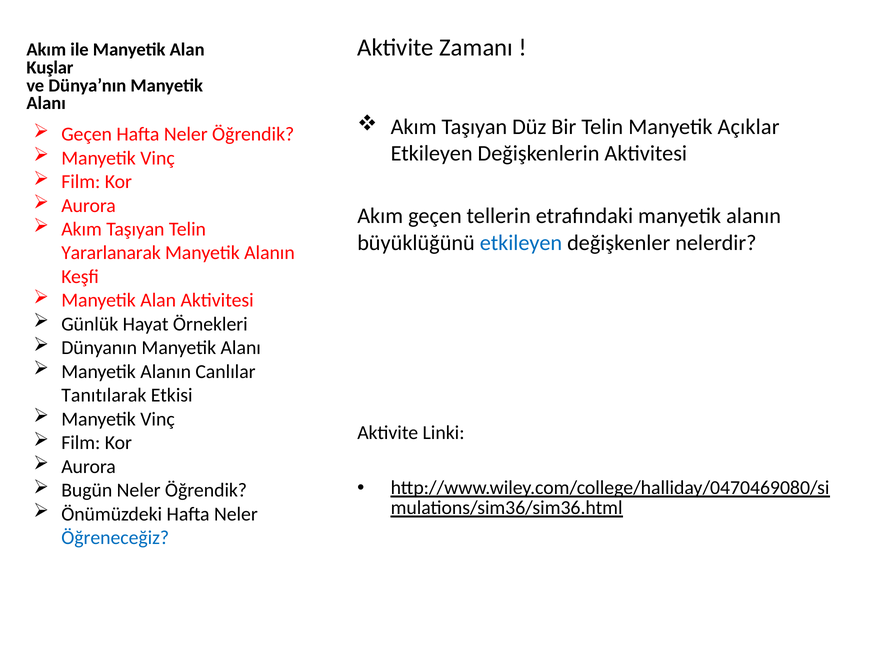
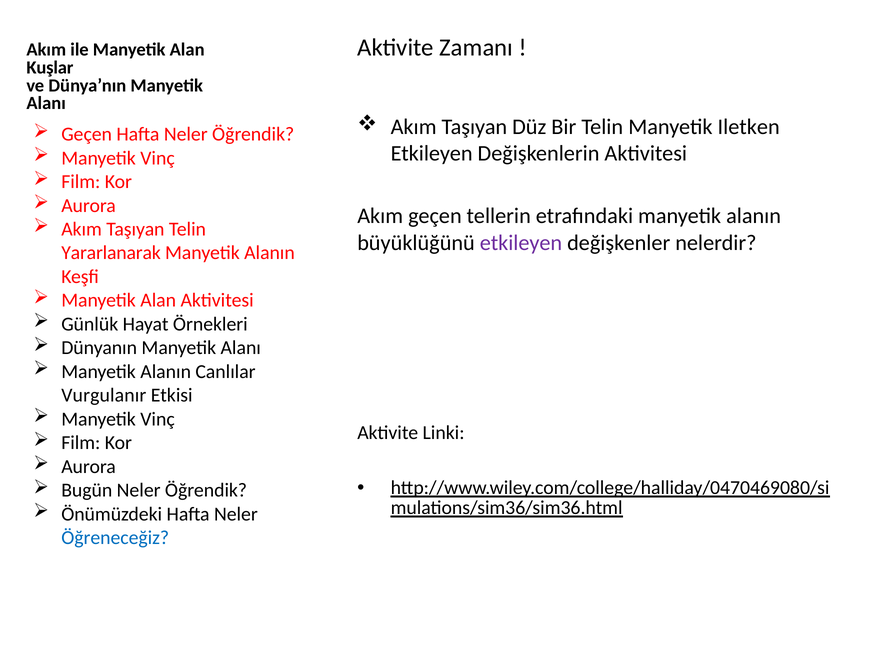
Açıklar: Açıklar -> Iletken
etkileyen at (521, 243) colour: blue -> purple
Tanıtılarak: Tanıtılarak -> Vurgulanır
